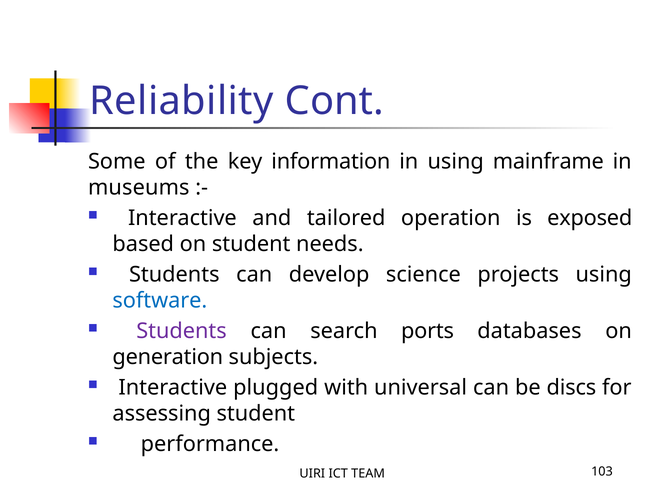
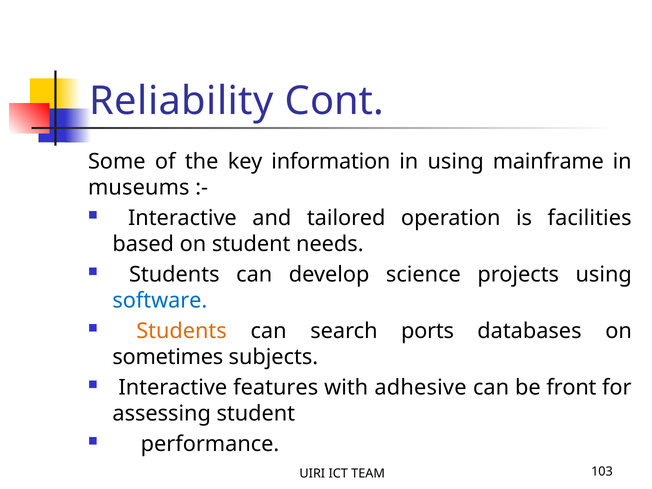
exposed: exposed -> facilities
Students at (182, 331) colour: purple -> orange
generation: generation -> sometimes
plugged: plugged -> features
universal: universal -> adhesive
discs: discs -> front
